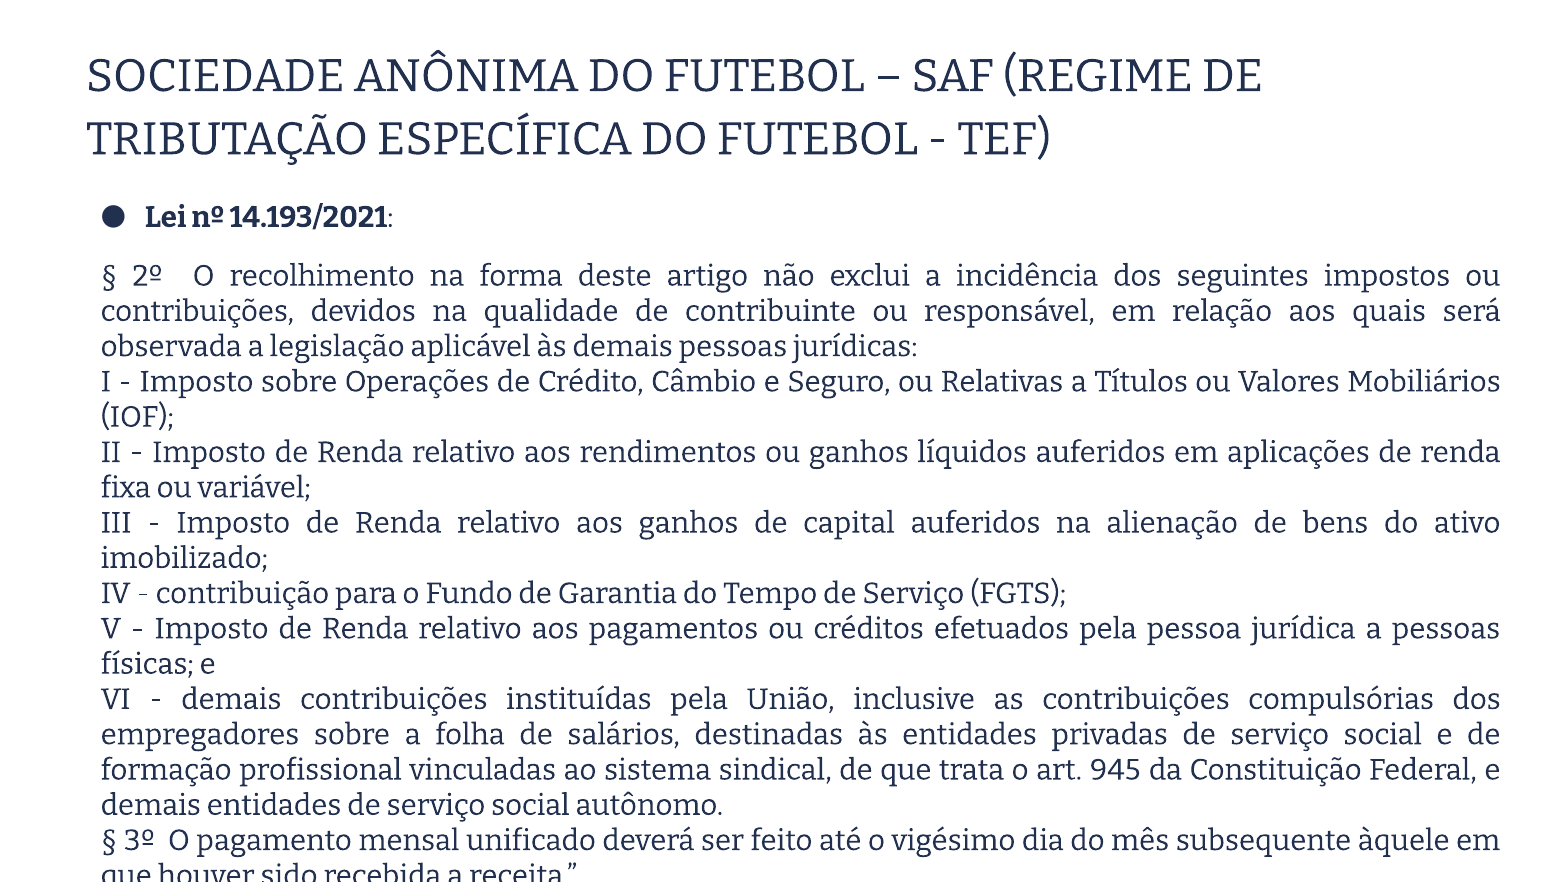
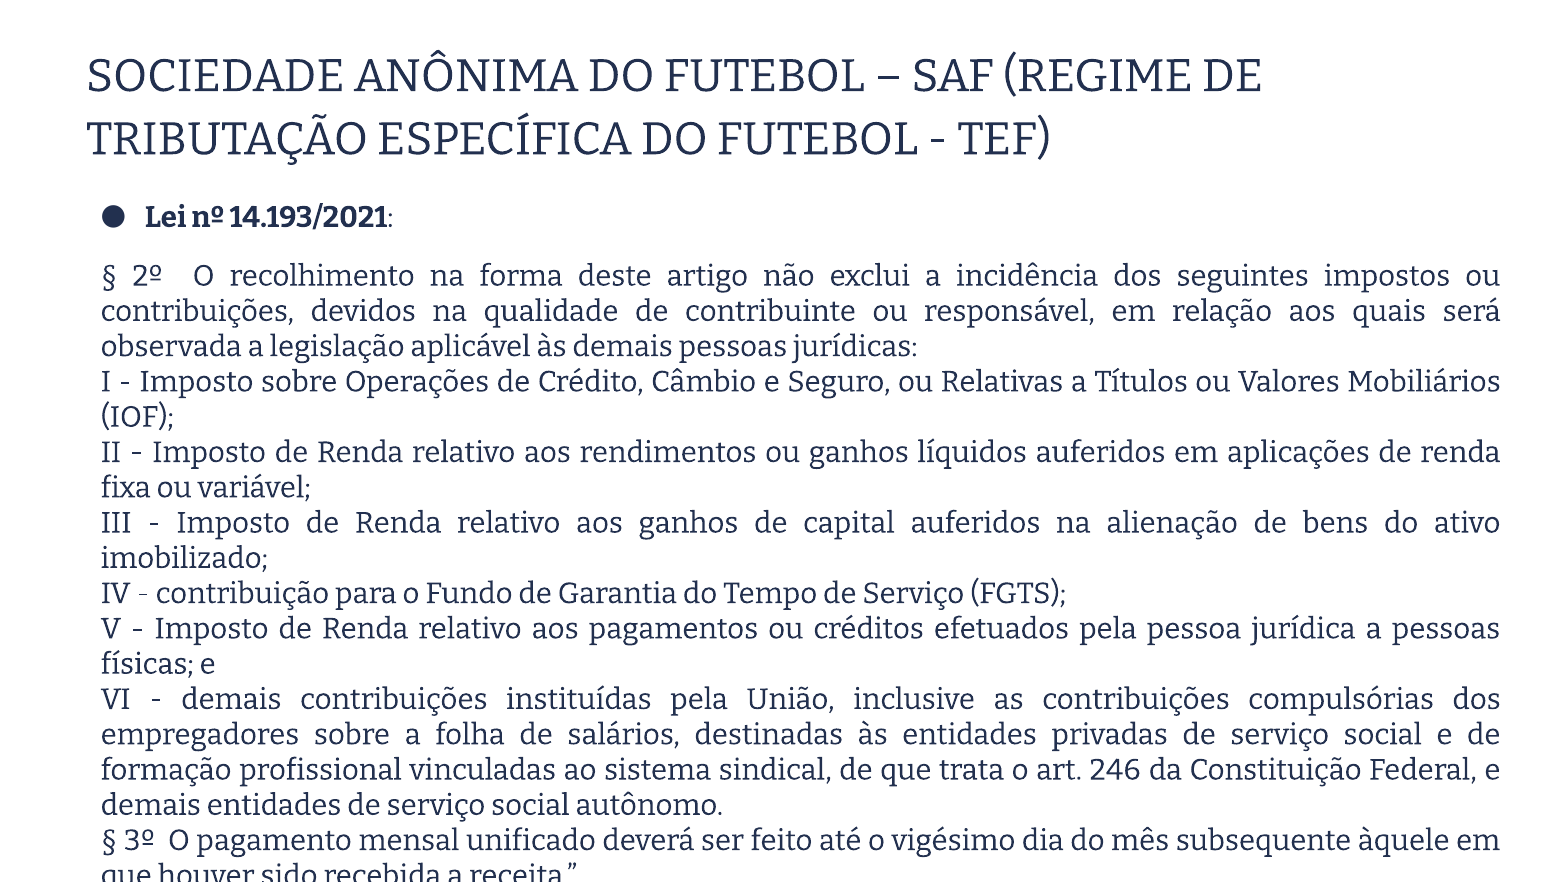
945: 945 -> 246
